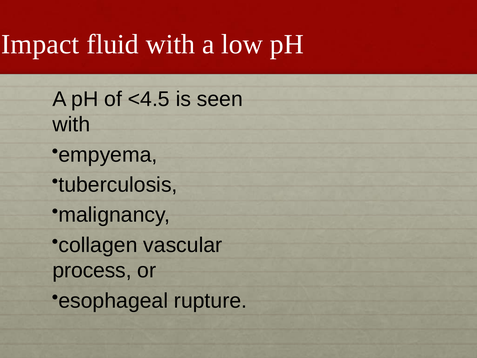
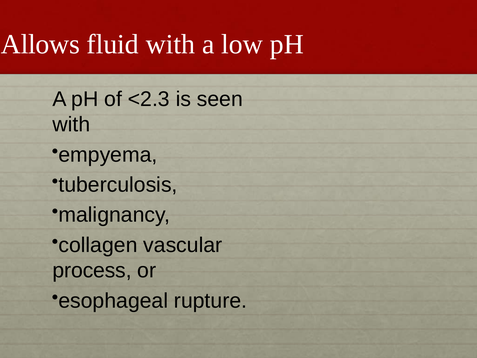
Impact: Impact -> Allows
<4.5: <4.5 -> <2.3
